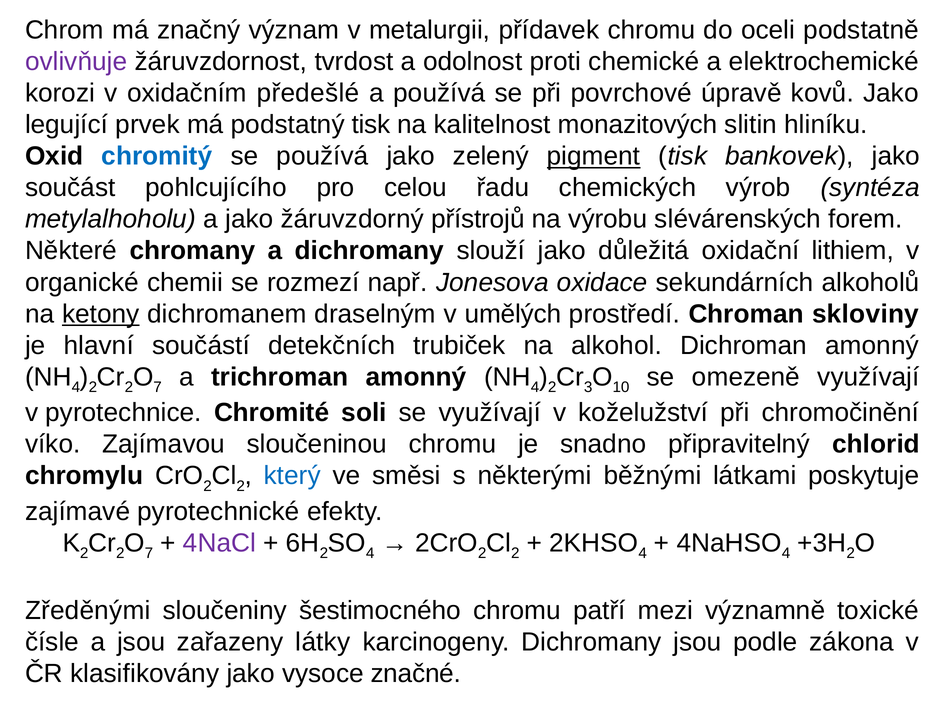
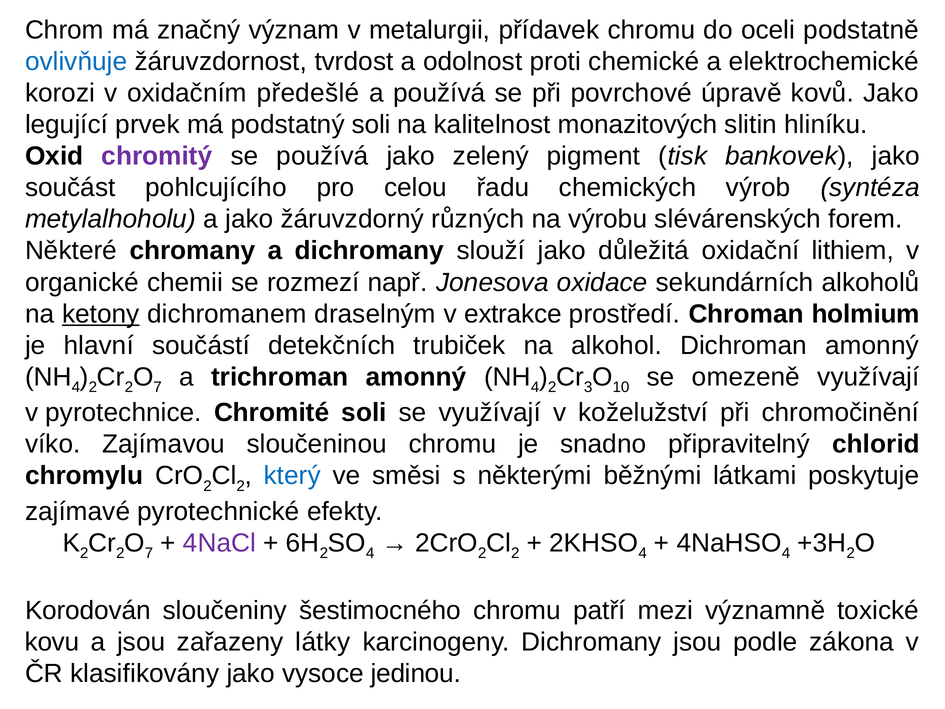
ovlivňuje colour: purple -> blue
podstatný tisk: tisk -> soli
chromitý colour: blue -> purple
pigment underline: present -> none
přístrojů: přístrojů -> různých
umělých: umělých -> extrakce
skloviny: skloviny -> holmium
Zředěnými: Zředěnými -> Korodován
čísle: čísle -> kovu
značné: značné -> jedinou
